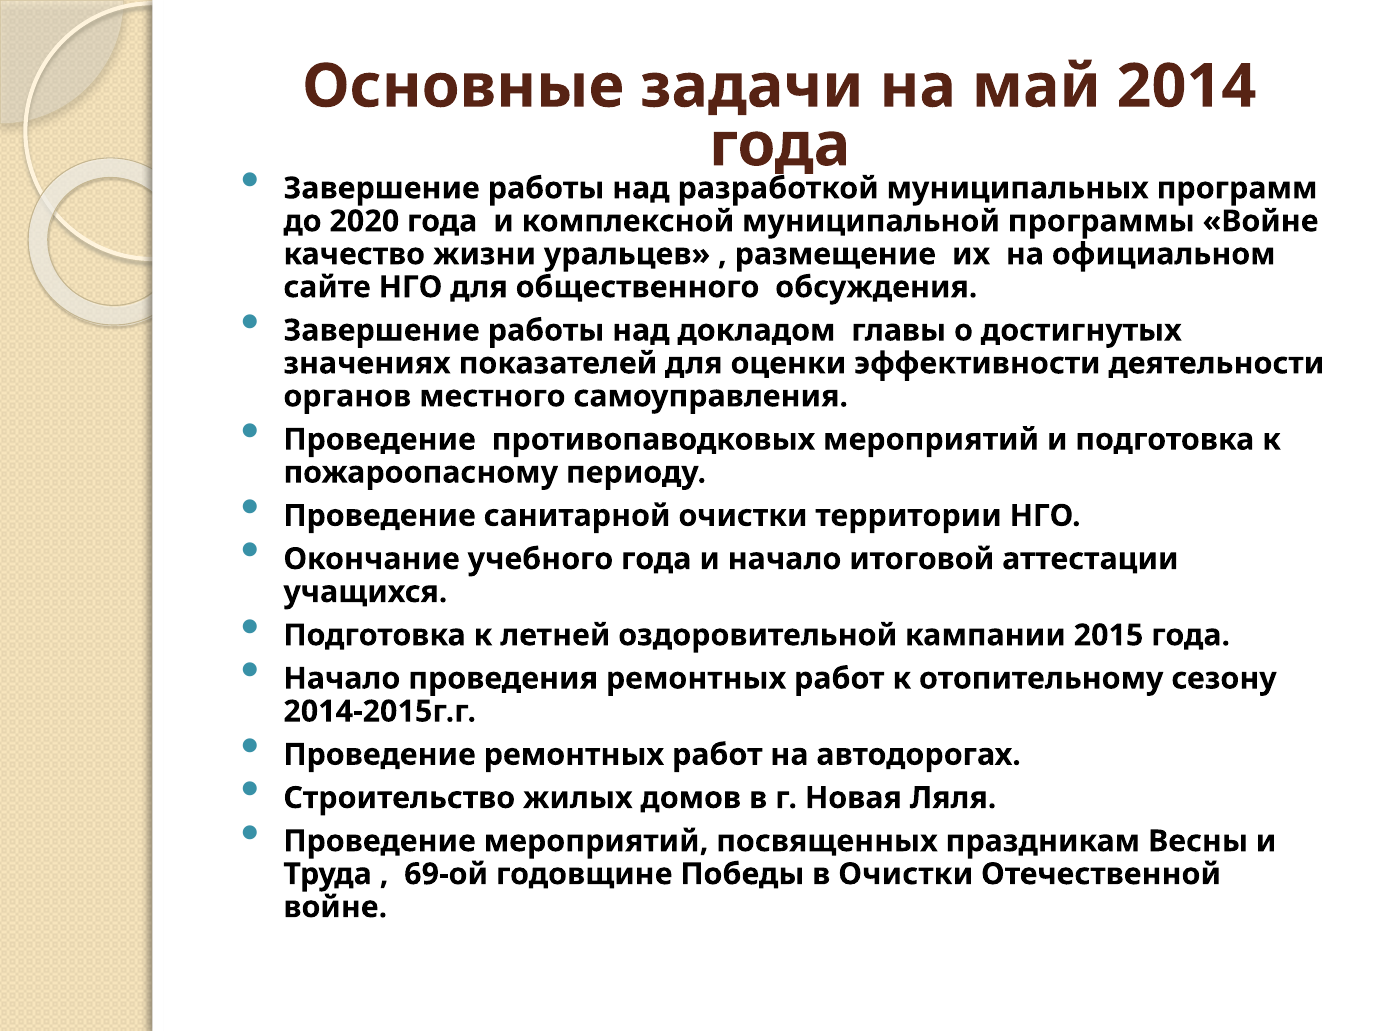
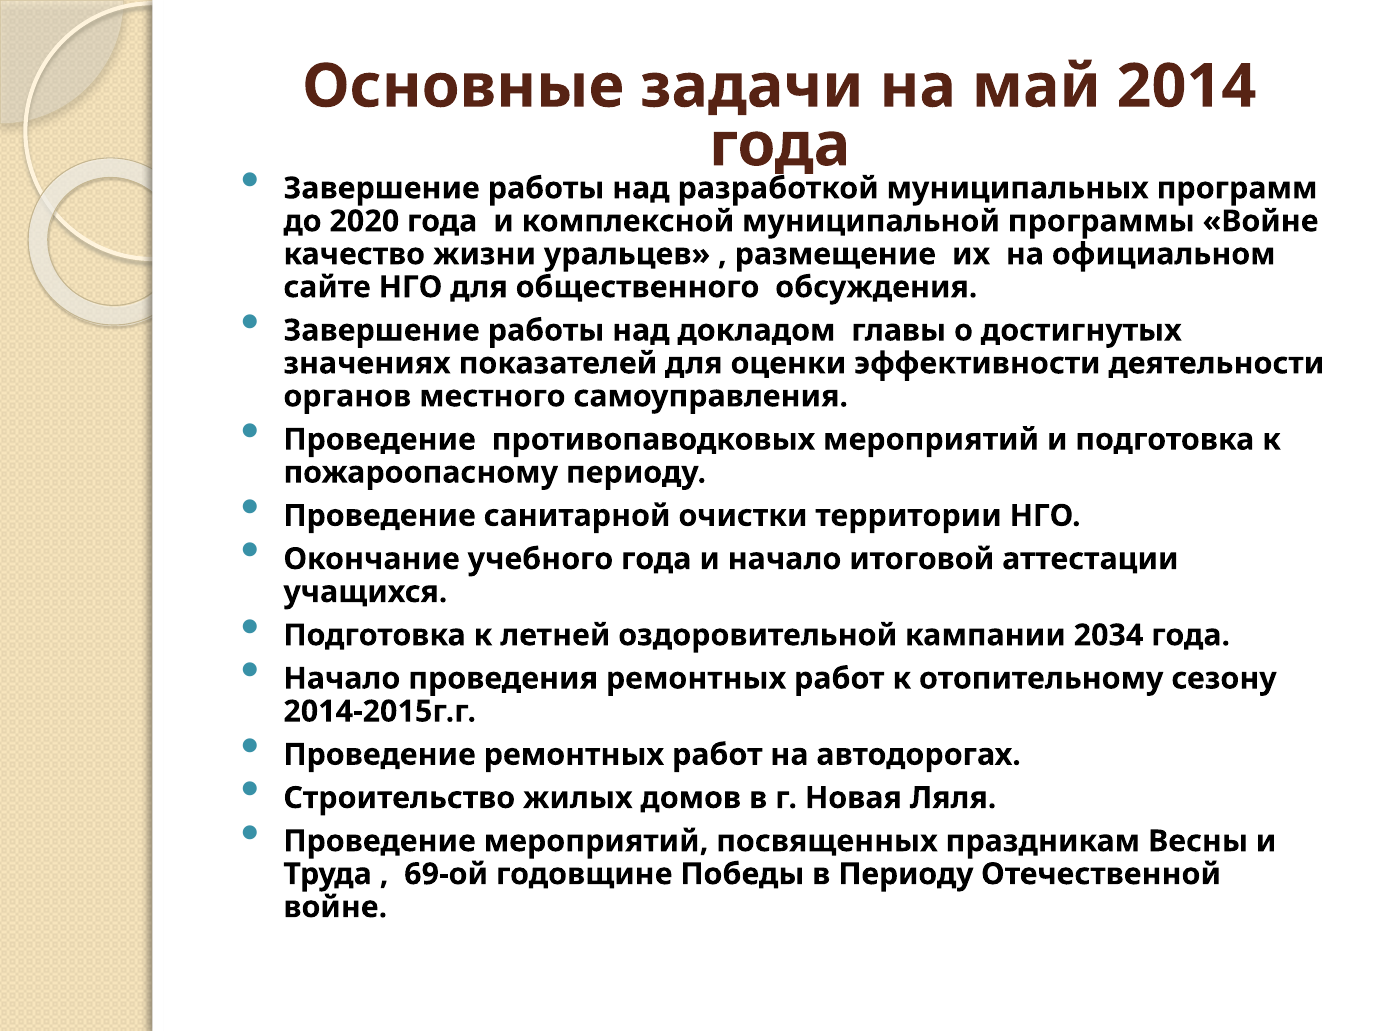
2015: 2015 -> 2034
в Очистки: Очистки -> Периоду
